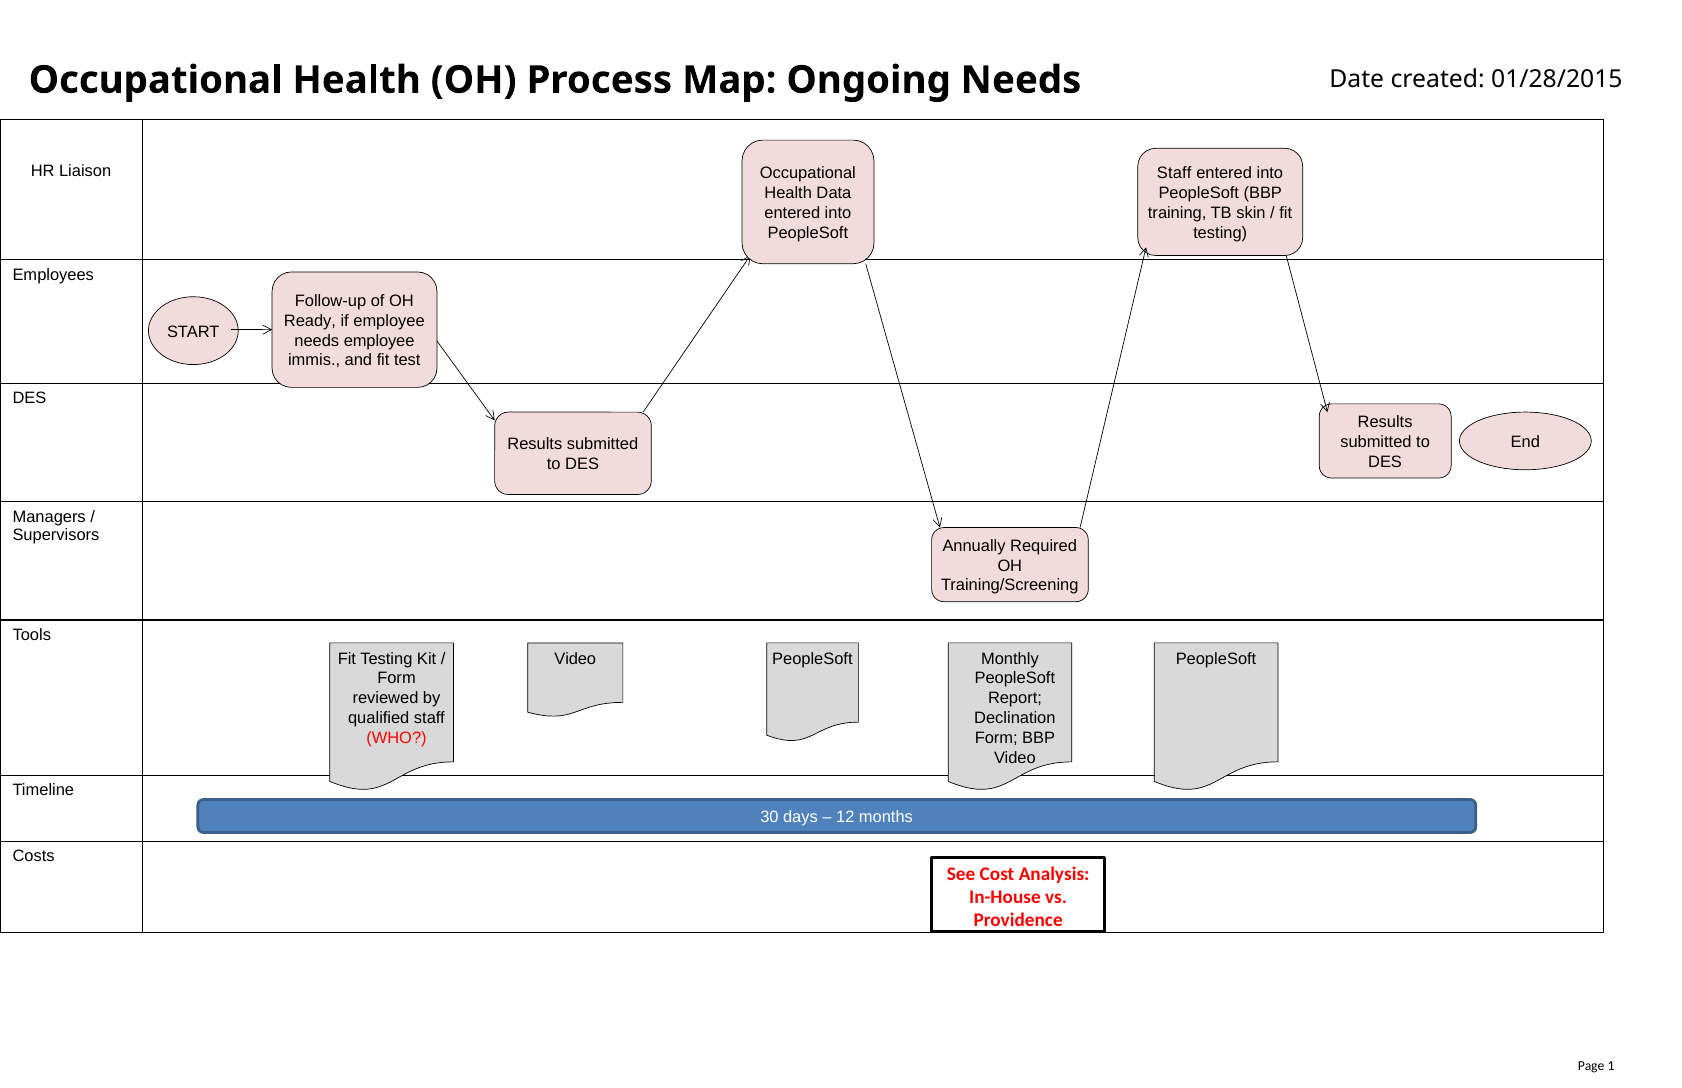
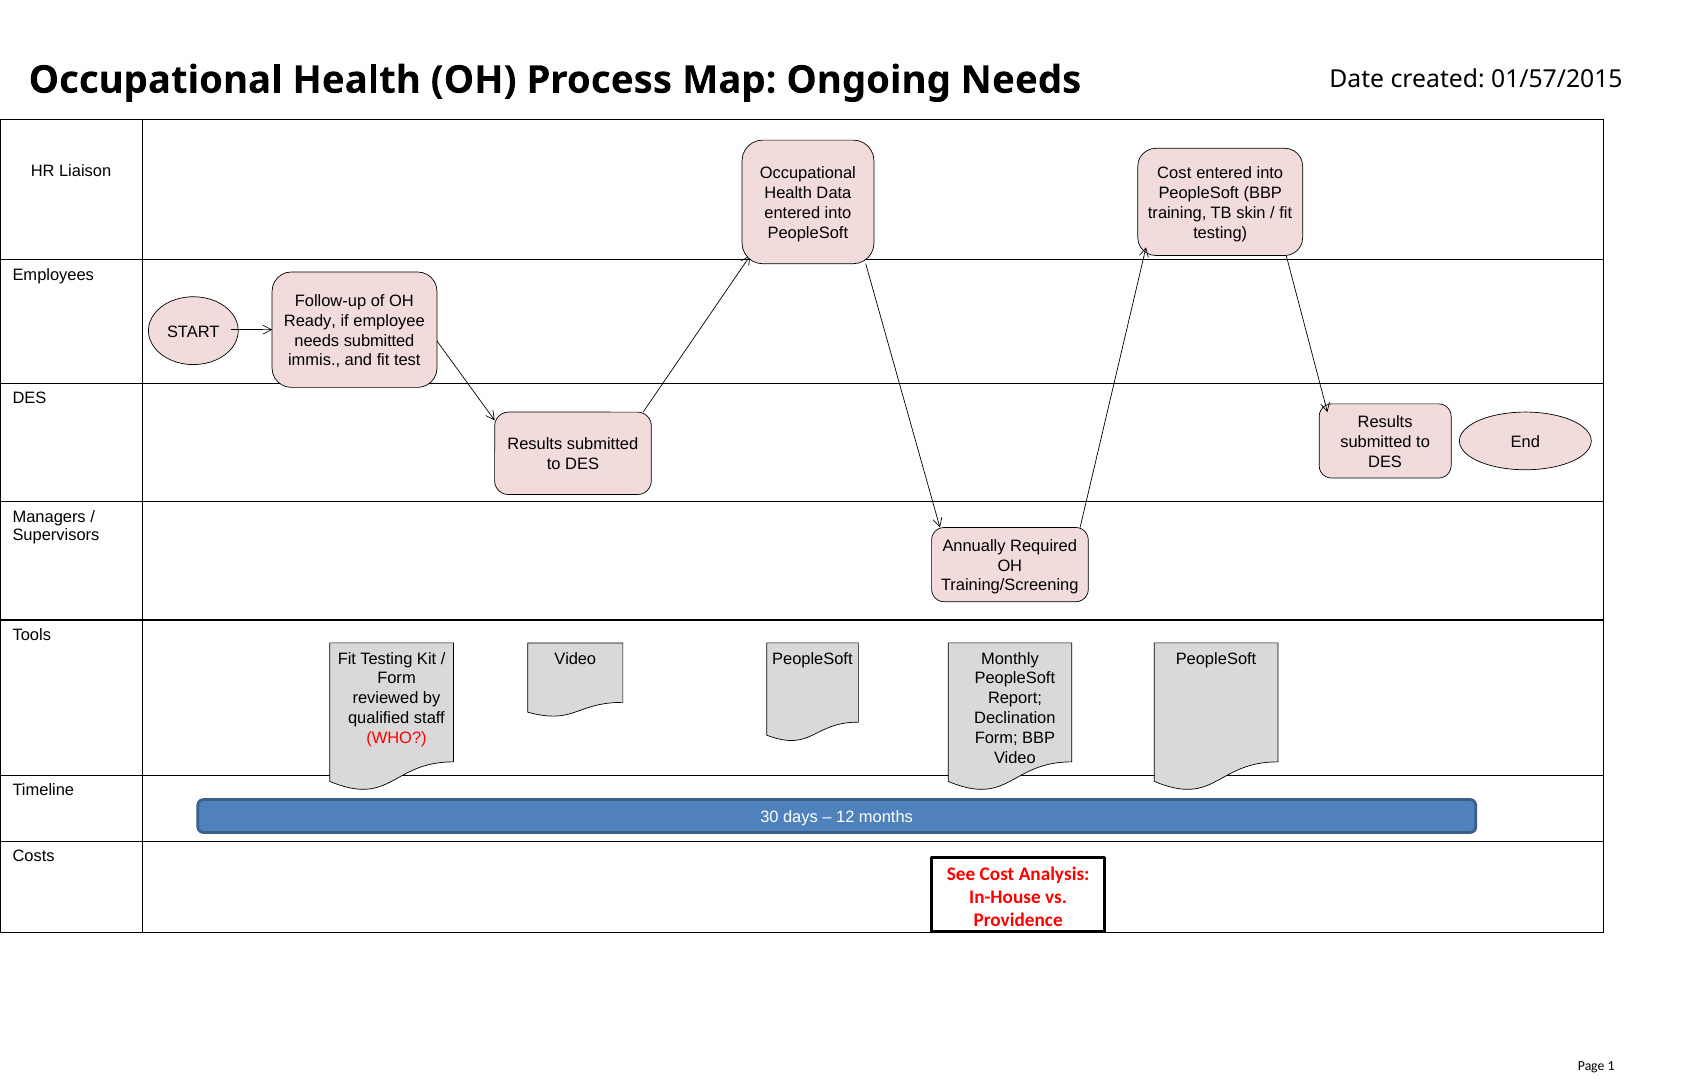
01/28/2015: 01/28/2015 -> 01/57/2015
Staff at (1174, 173): Staff -> Cost
needs employee: employee -> submitted
